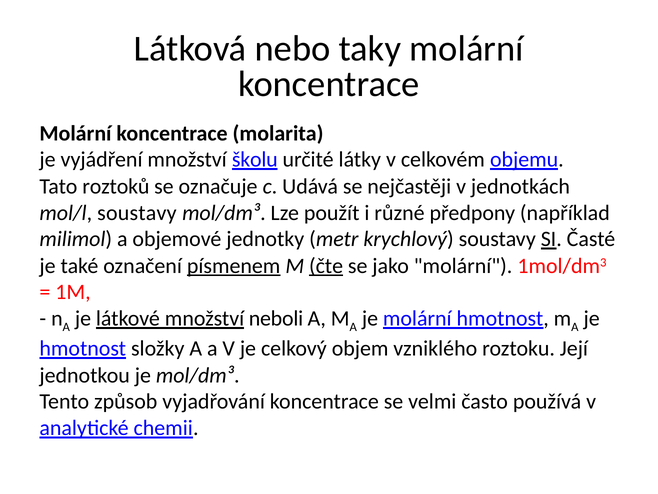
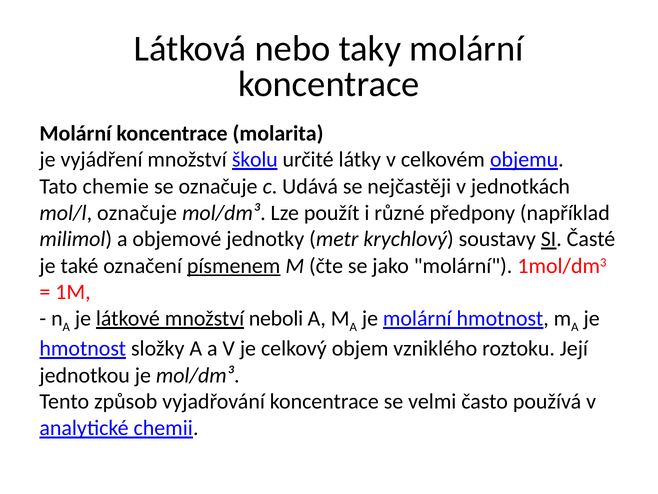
roztoků: roztoků -> chemie
mol/l soustavy: soustavy -> označuje
čte underline: present -> none
